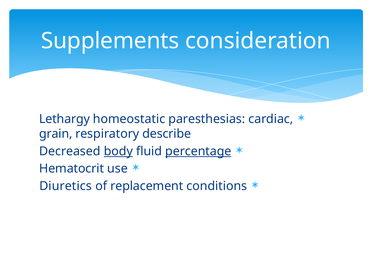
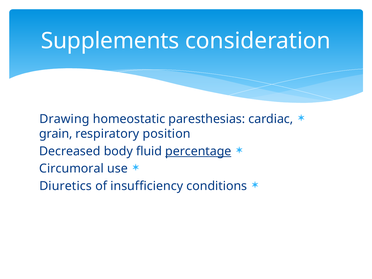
Lethargy: Lethargy -> Drawing
describe: describe -> position
body underline: present -> none
Hematocrit: Hematocrit -> Circumoral
replacement: replacement -> insufficiency
